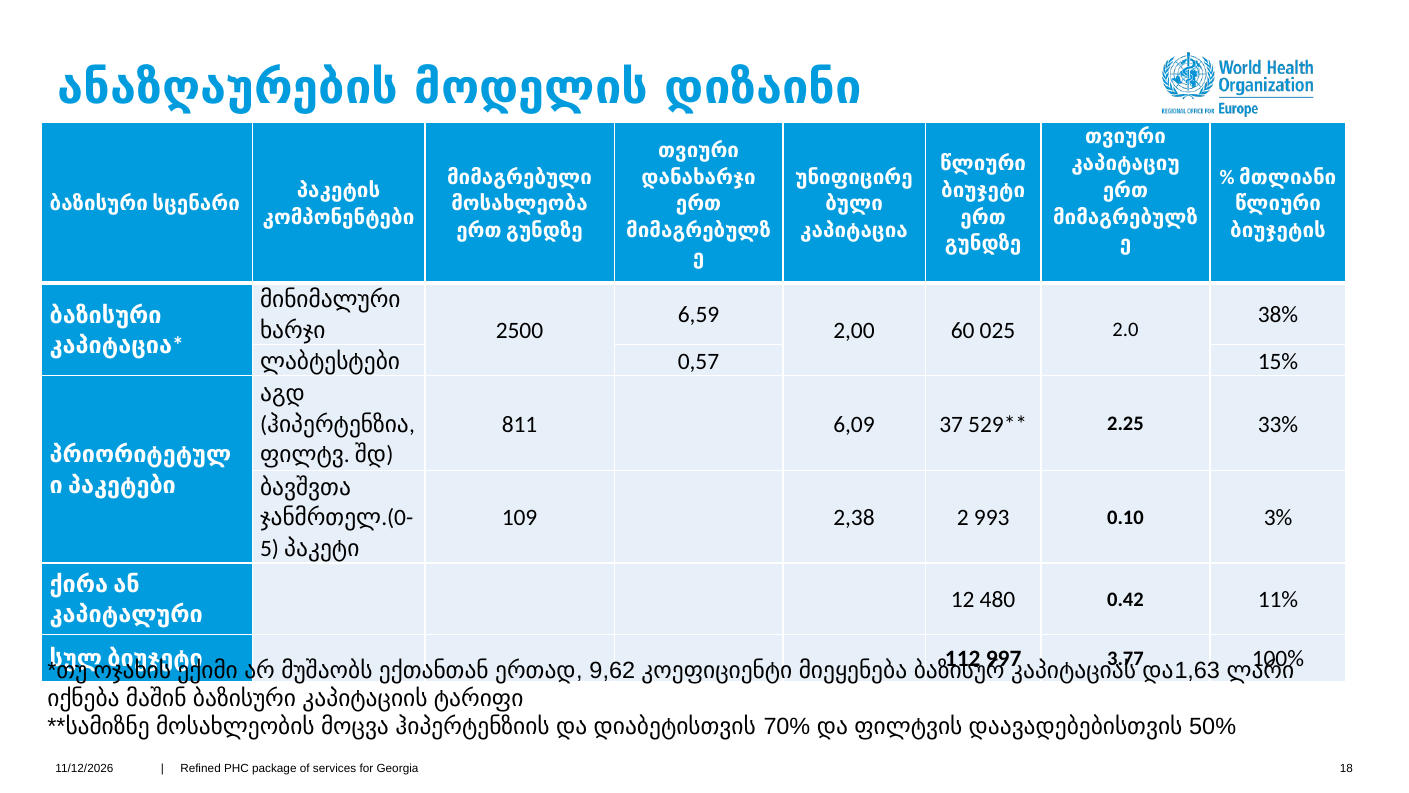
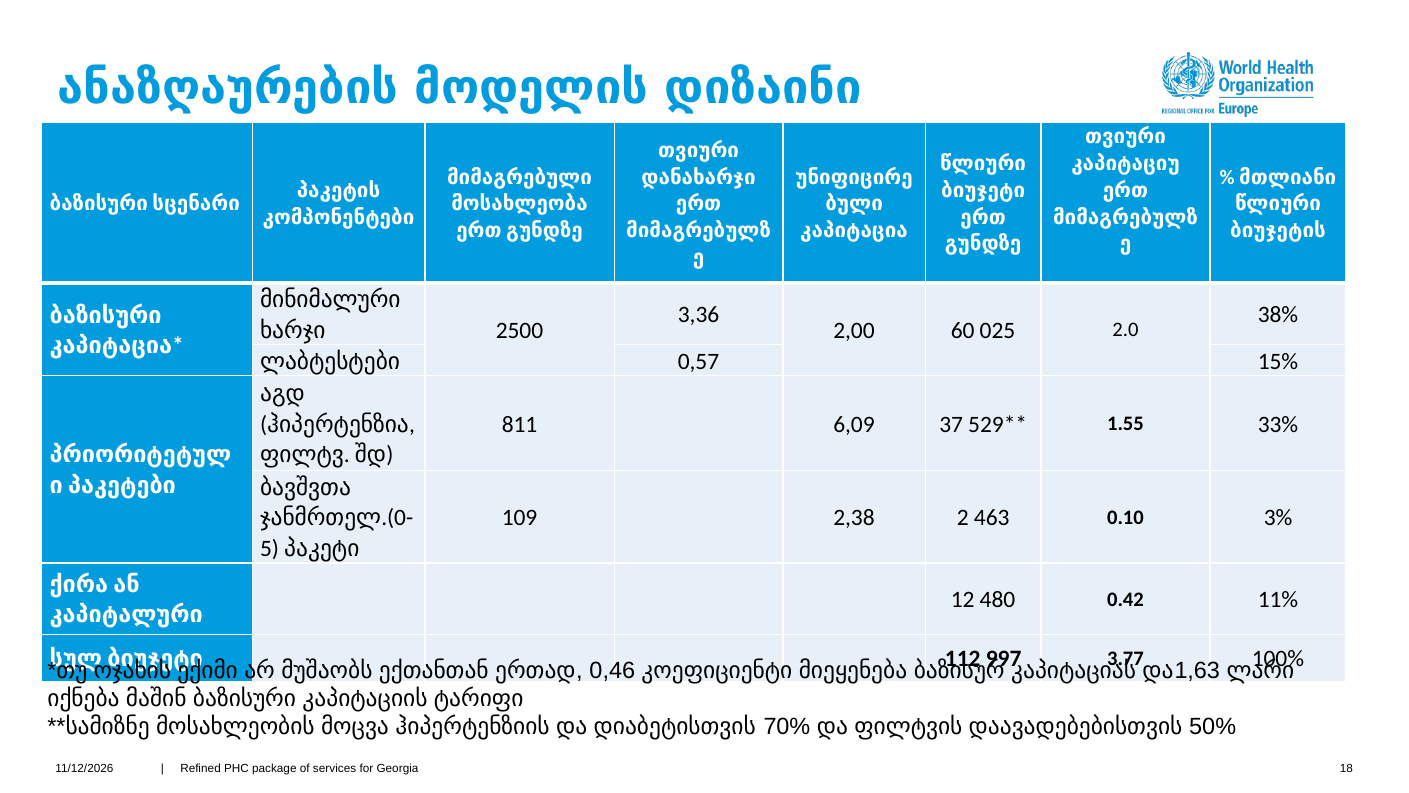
6,59: 6,59 -> 3,36
2.25: 2.25 -> 1.55
993: 993 -> 463
9,62: 9,62 -> 0,46
